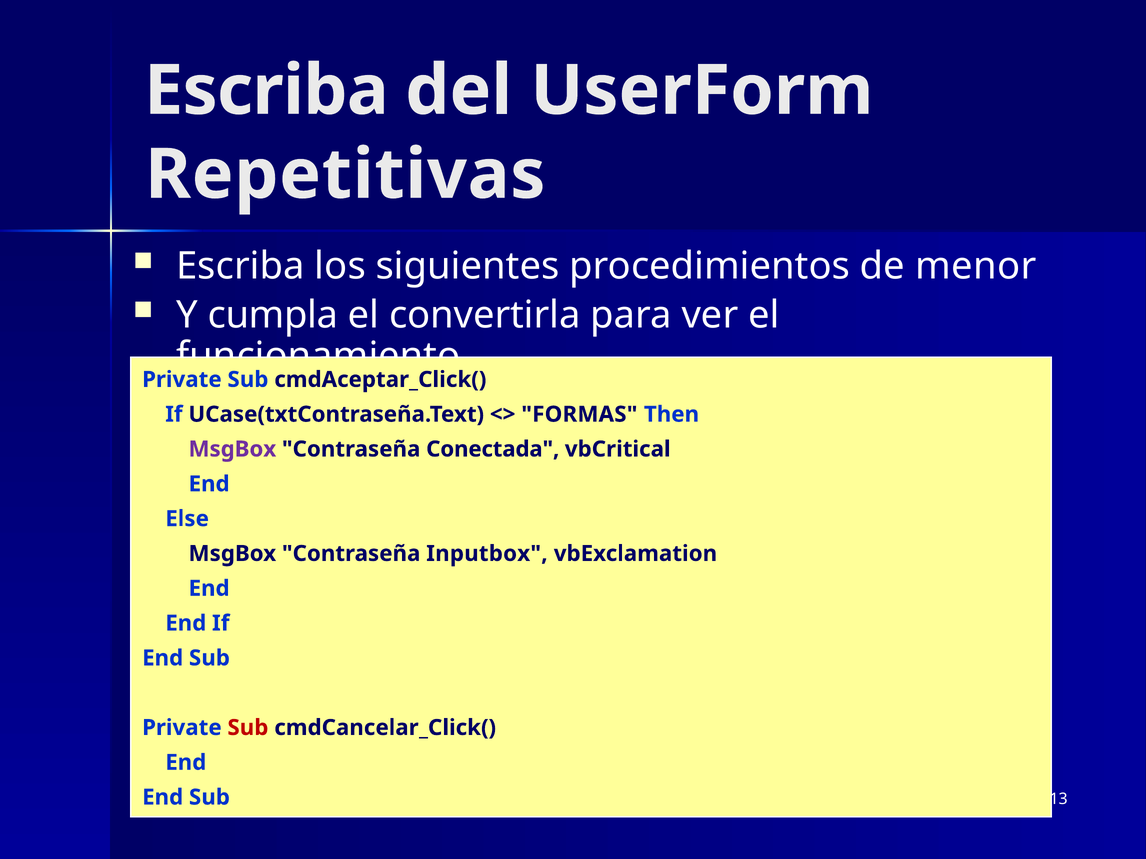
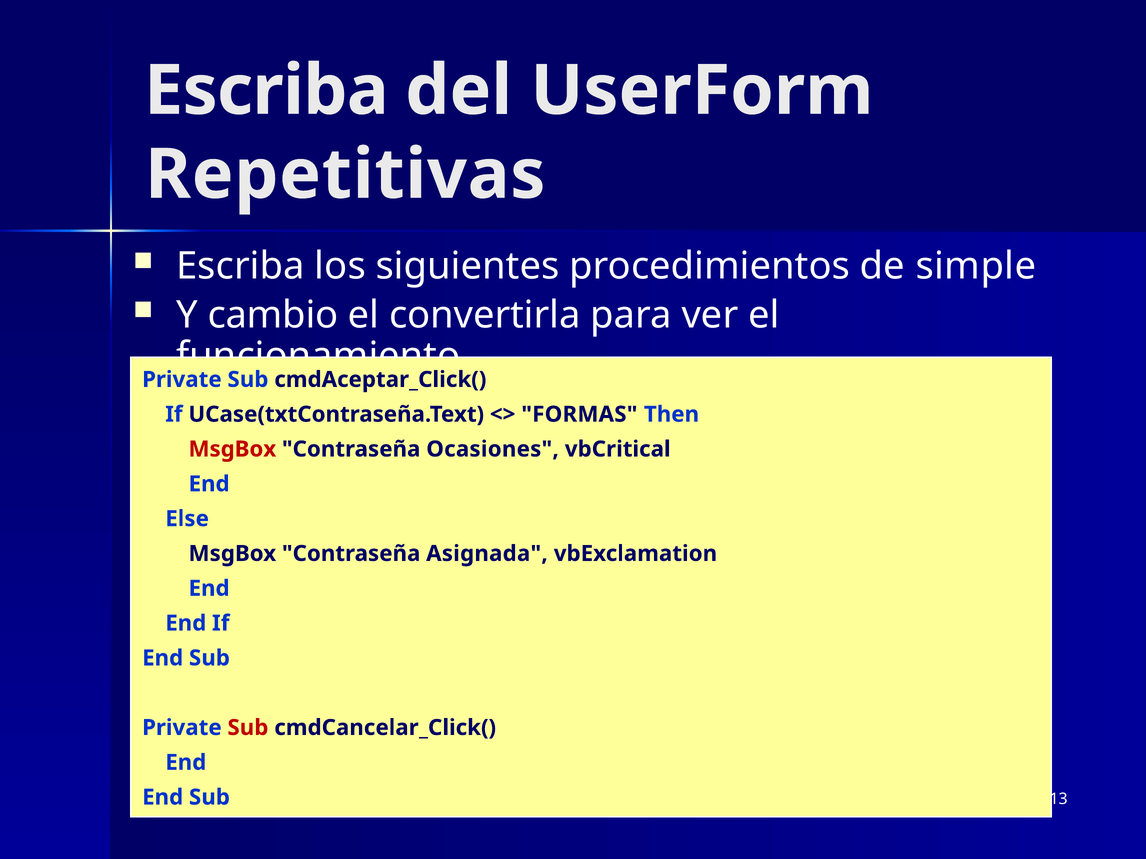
menor: menor -> simple
cumpla: cumpla -> cambio
MsgBox at (232, 449) colour: purple -> red
Conectada: Conectada -> Ocasiones
Inputbox: Inputbox -> Asignada
